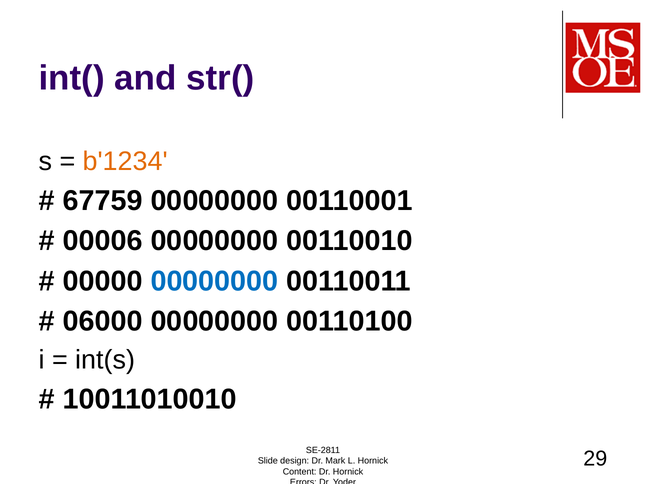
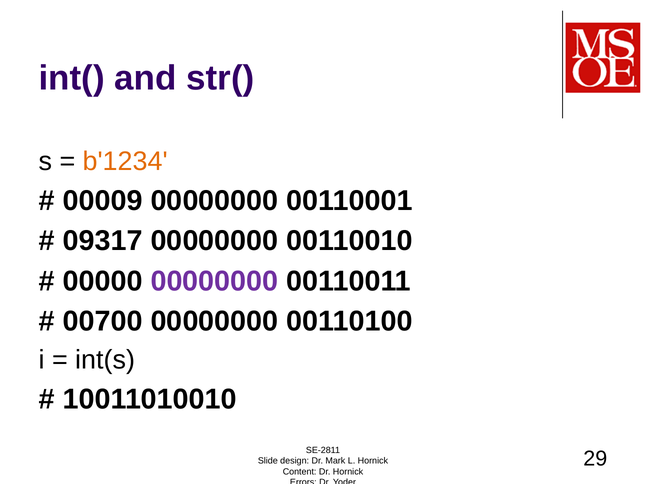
67759: 67759 -> 00009
00006: 00006 -> 09317
00000000 at (214, 281) colour: blue -> purple
06000: 06000 -> 00700
